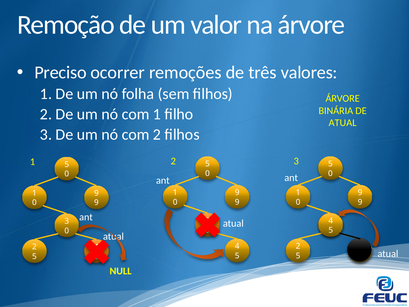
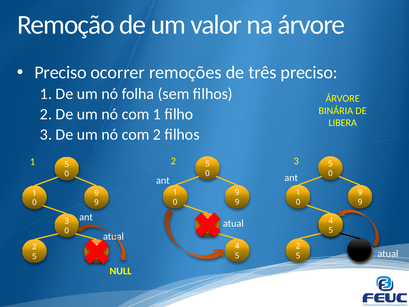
três valores: valores -> preciso
ATUAL at (343, 123): ATUAL -> LIBERA
